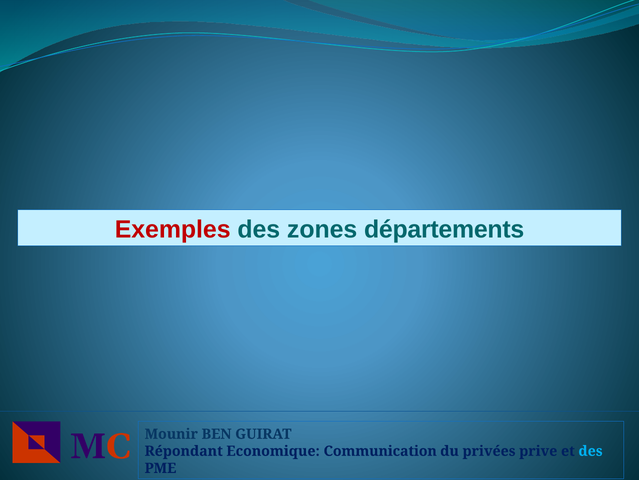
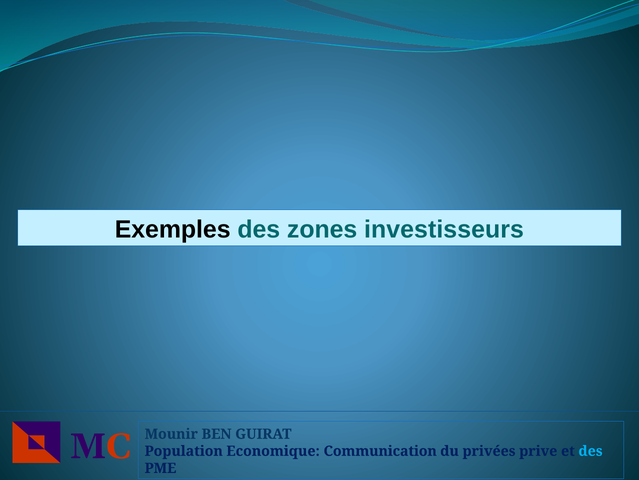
Exemples colour: red -> black
départements: départements -> investisseurs
Répondant: Répondant -> Population
